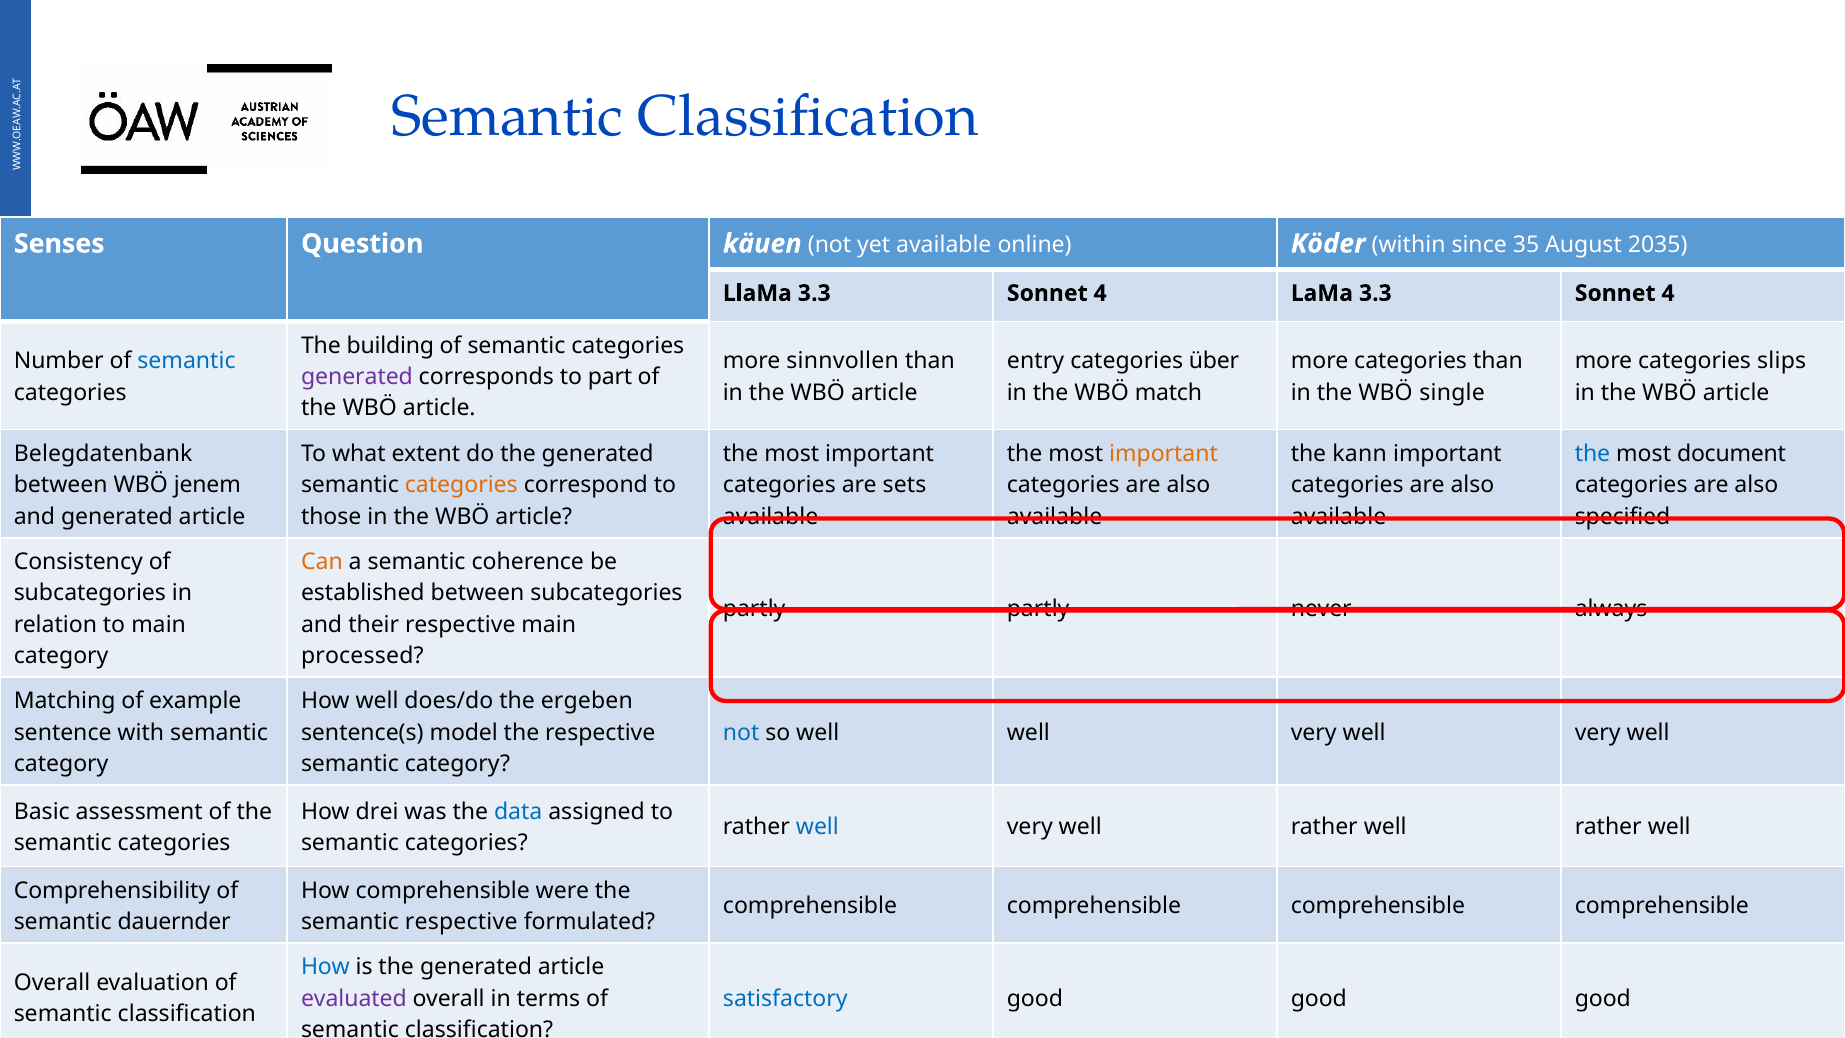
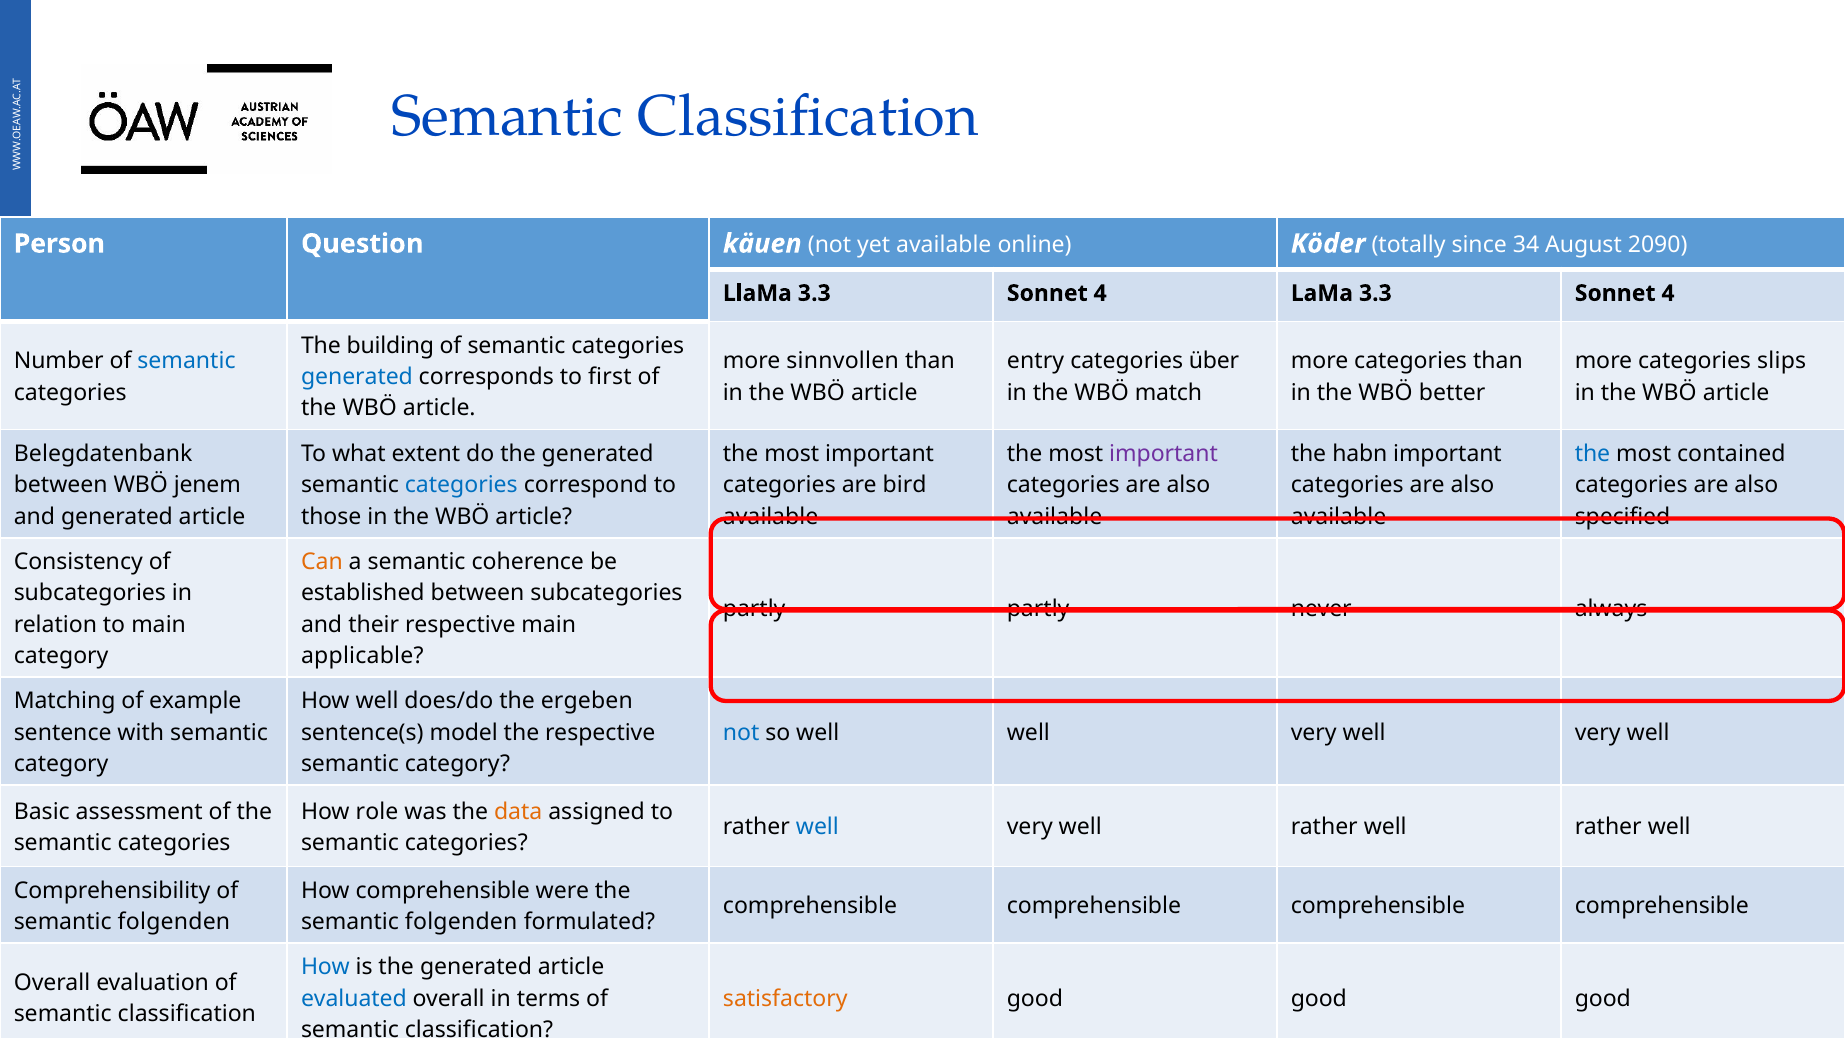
Senses: Senses -> Person
within: within -> totally
35: 35 -> 34
2035: 2035 -> 2090
generated at (357, 377) colour: purple -> blue
part: part -> first
single: single -> better
important at (1164, 454) colour: orange -> purple
kann: kann -> habn
document: document -> contained
categories at (461, 485) colour: orange -> blue
sets: sets -> bird
processed: processed -> applicable
drei: drei -> role
data colour: blue -> orange
dauernder at (174, 922): dauernder -> folgenden
respective at (461, 922): respective -> folgenden
evaluated colour: purple -> blue
satisfactory colour: blue -> orange
